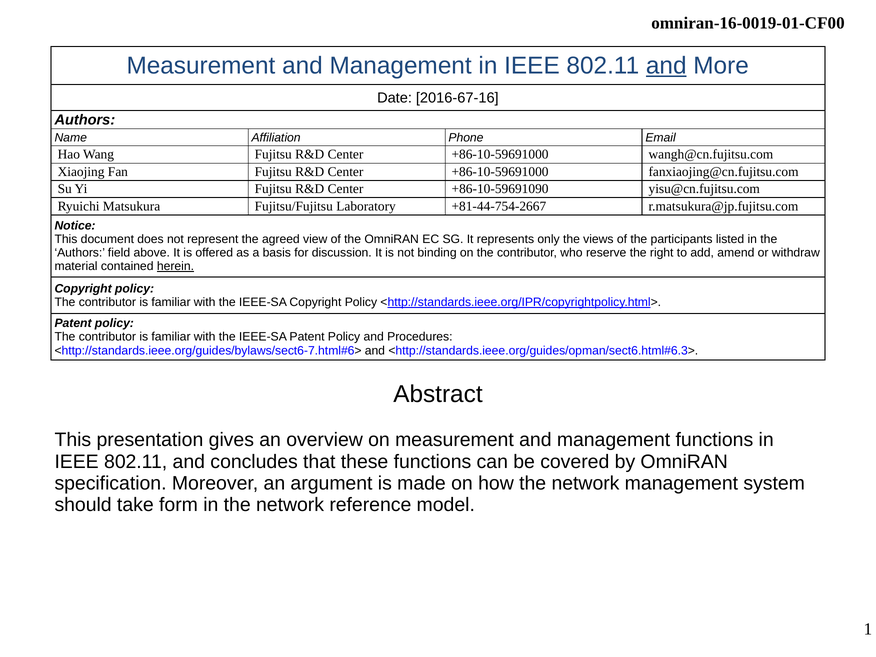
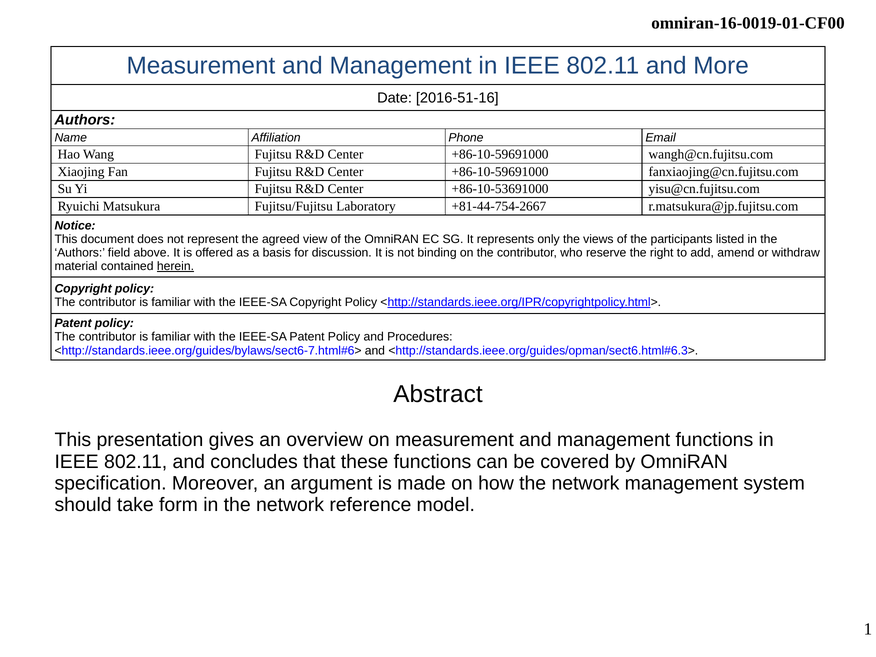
and at (666, 66) underline: present -> none
2016-67-16: 2016-67-16 -> 2016-51-16
+86-10-59691090: +86-10-59691090 -> +86-10-53691000
